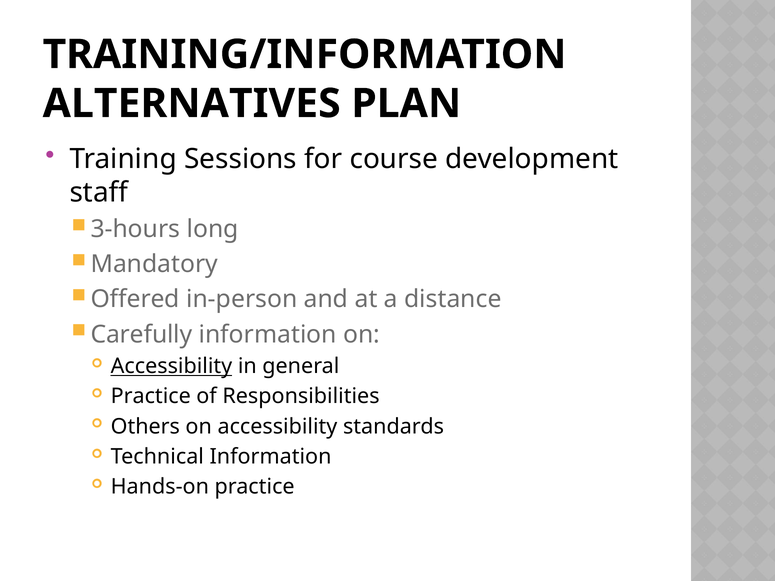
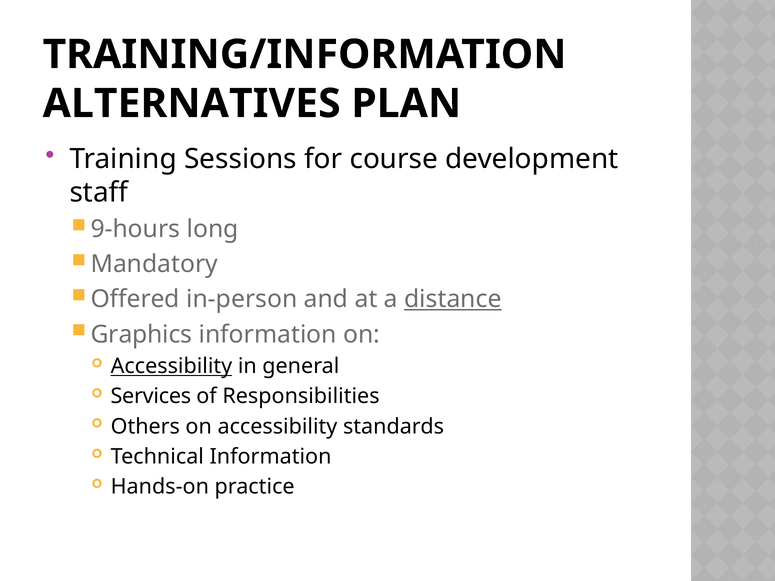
3-hours: 3-hours -> 9-hours
distance underline: none -> present
Carefully: Carefully -> Graphics
Practice at (151, 396): Practice -> Services
